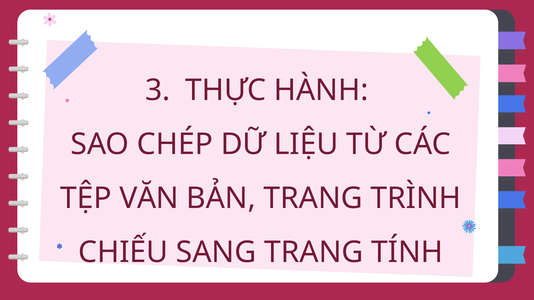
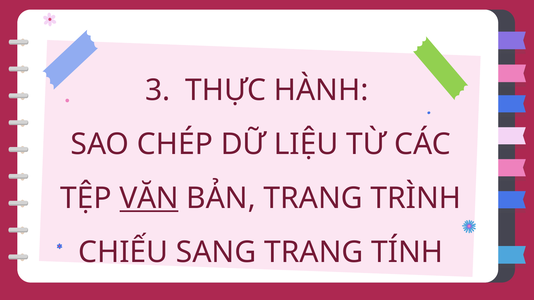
VĂN underline: none -> present
